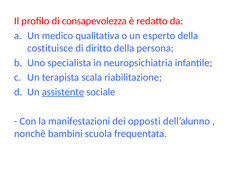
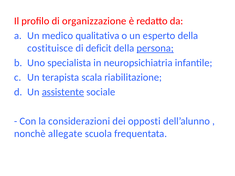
consapevolezza: consapevolezza -> organizzazione
diritto: diritto -> deficit
persona underline: none -> present
manifestazioni: manifestazioni -> considerazioni
bambini: bambini -> allegate
